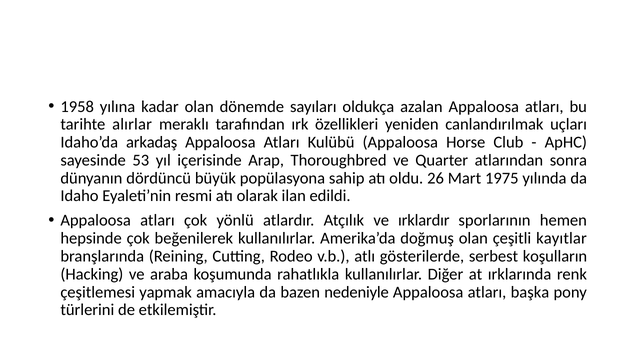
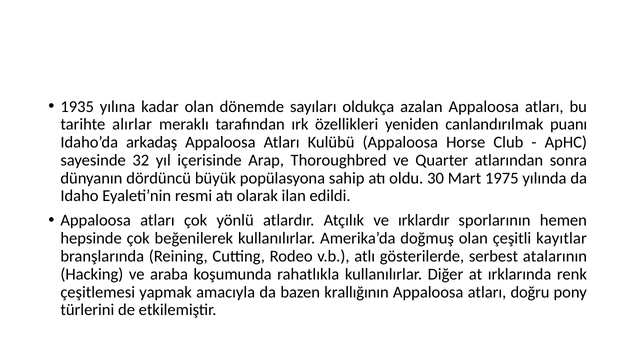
1958: 1958 -> 1935
uçları: uçları -> puanı
53: 53 -> 32
26: 26 -> 30
koşulların: koşulların -> atalarının
nedeniyle: nedeniyle -> krallığının
başka: başka -> doğru
